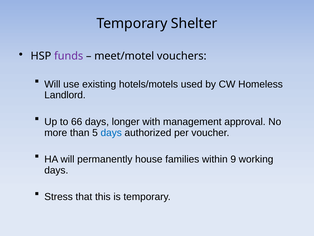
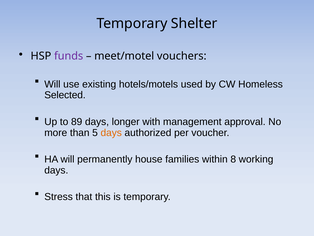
Landlord: Landlord -> Selected
66: 66 -> 89
days at (111, 132) colour: blue -> orange
9: 9 -> 8
